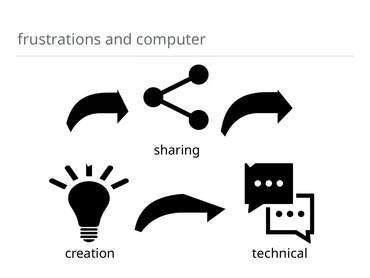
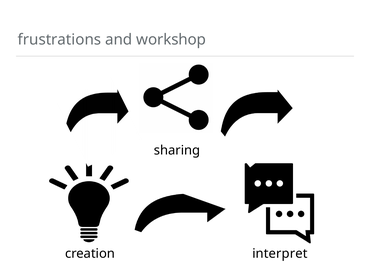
computer: computer -> workshop
technical: technical -> interpret
